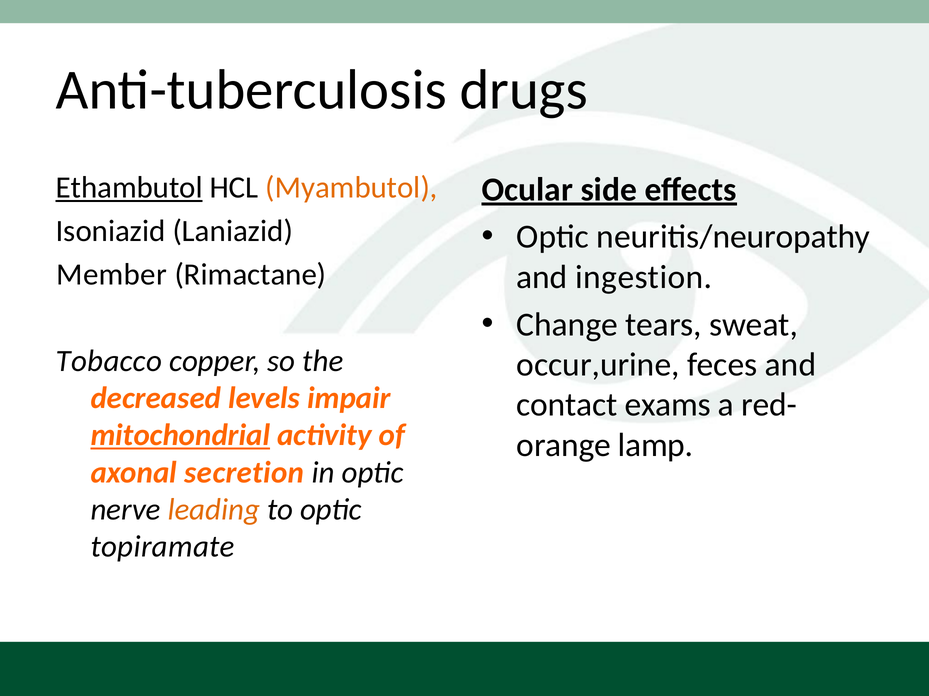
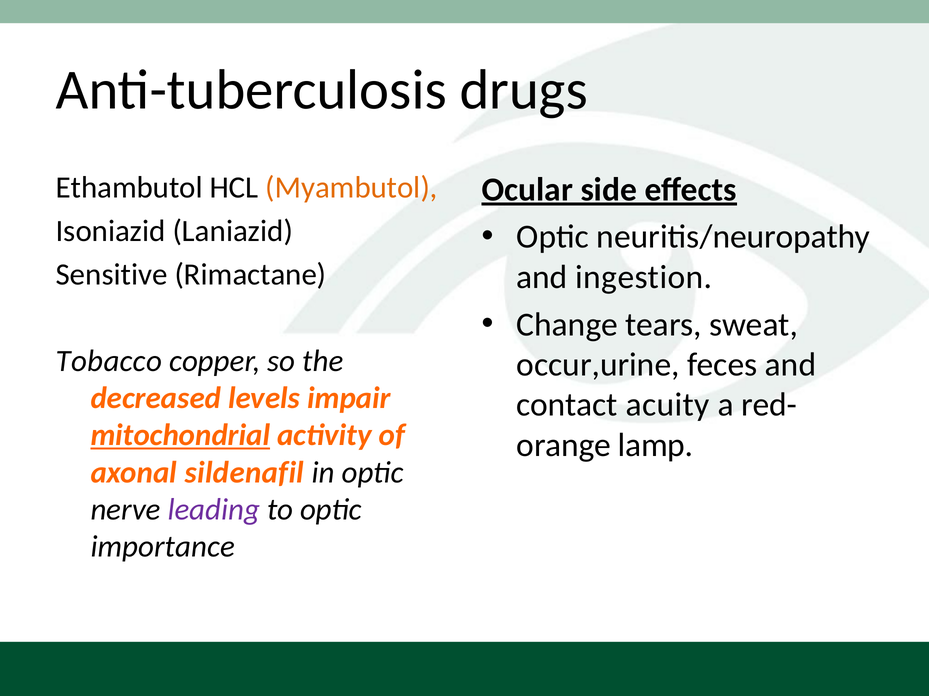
Ethambutol underline: present -> none
Member: Member -> Sensitive
exams: exams -> acuity
secretion: secretion -> sildenafil
leading colour: orange -> purple
topiramate: topiramate -> importance
